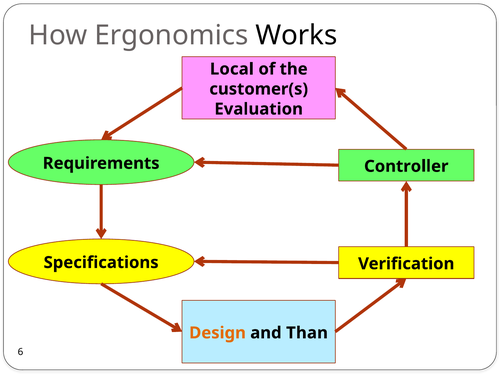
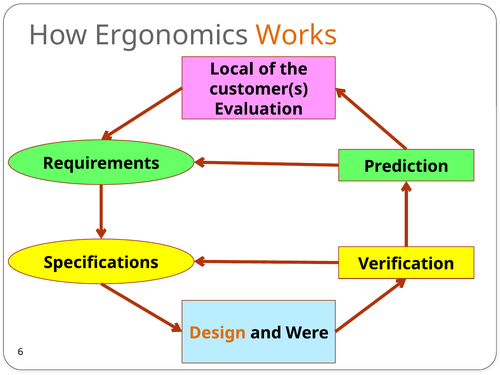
Works colour: black -> orange
Controller: Controller -> Prediction
Than: Than -> Were
